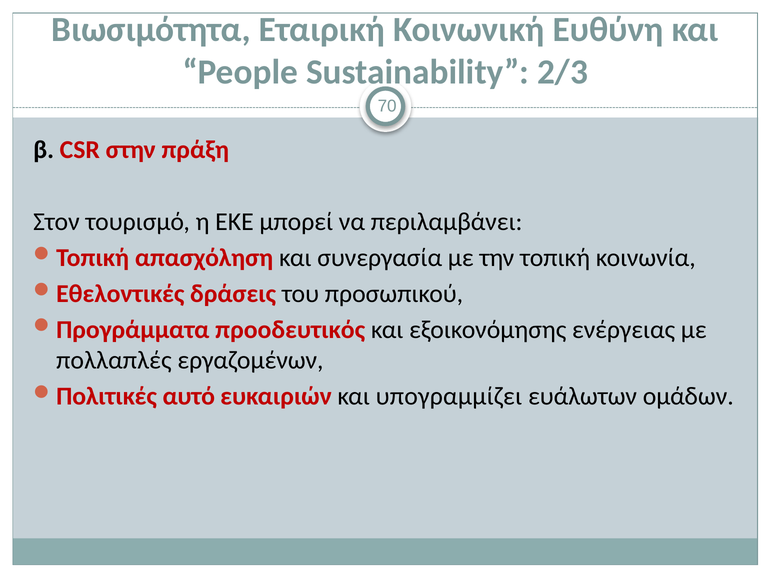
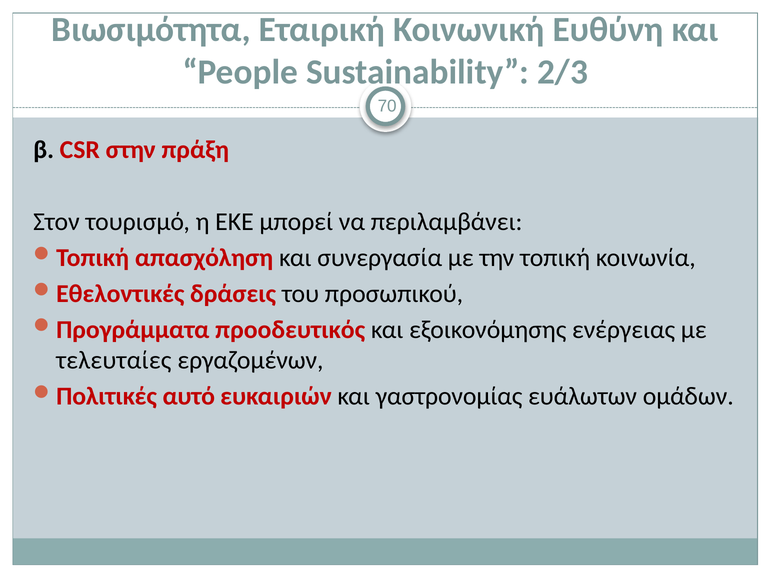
πολλαπλές: πολλαπλές -> τελευταίες
υπογραμμίζει: υπογραμμίζει -> γαστρονομίας
